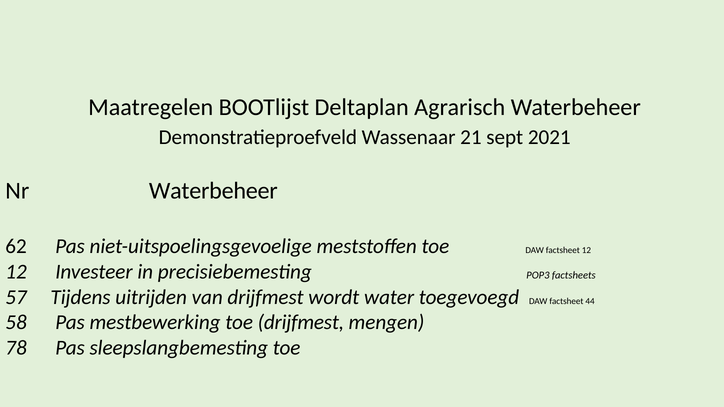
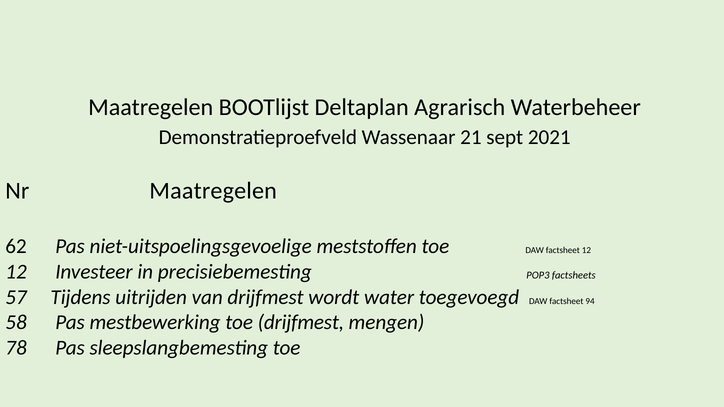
Nr Waterbeheer: Waterbeheer -> Maatregelen
44: 44 -> 94
